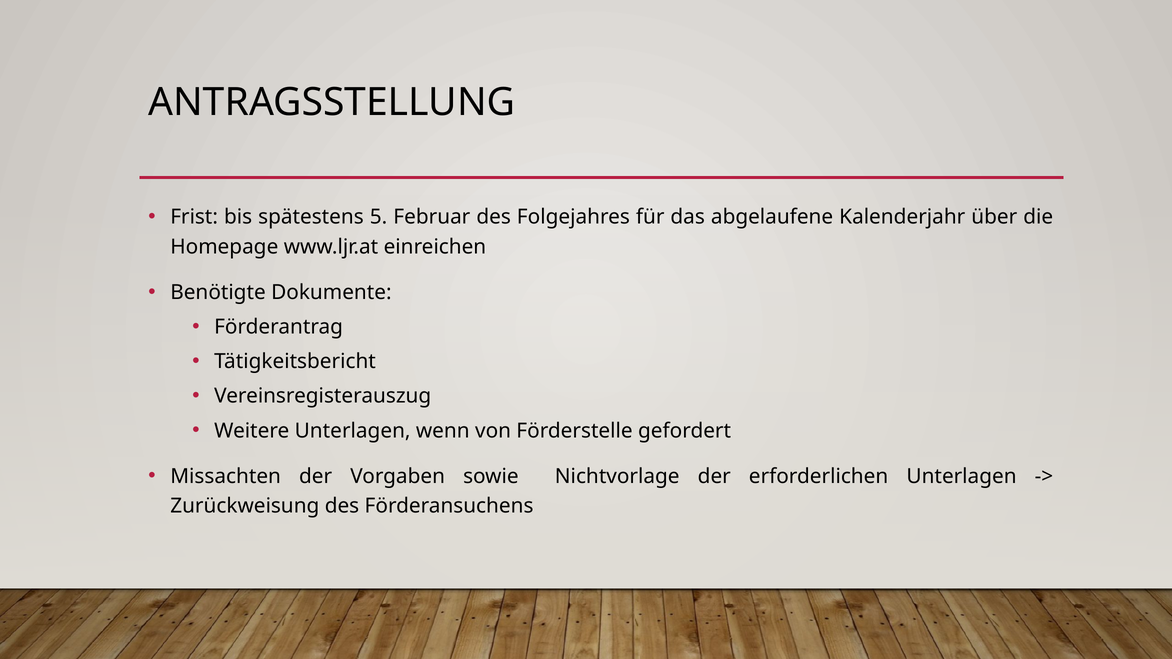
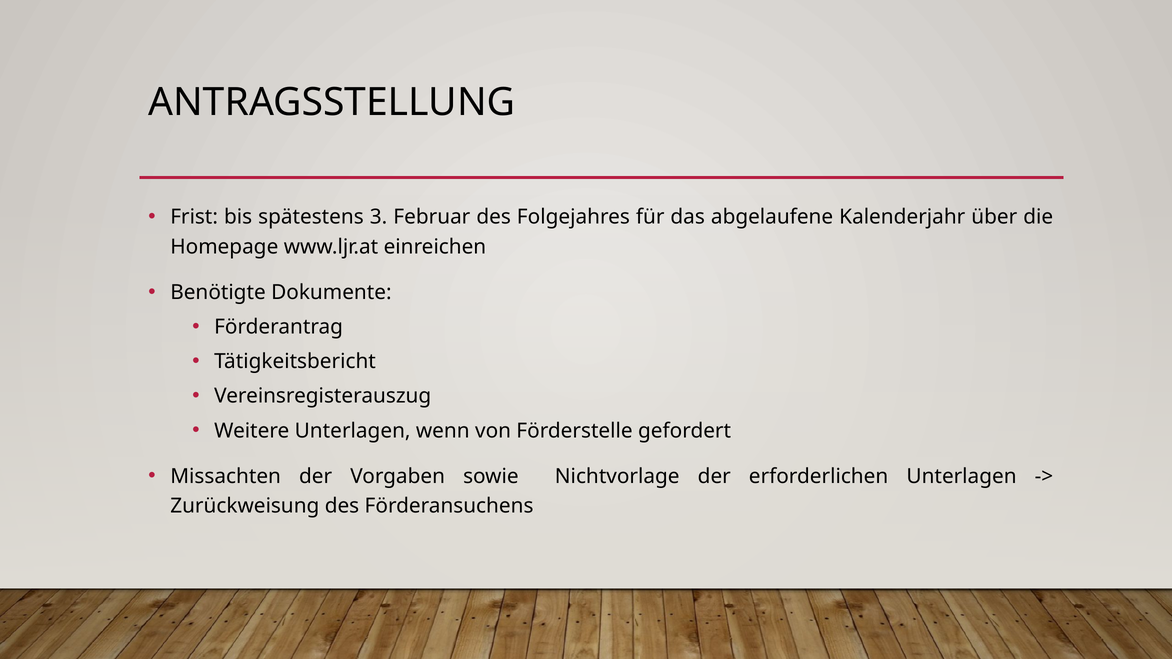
5: 5 -> 3
